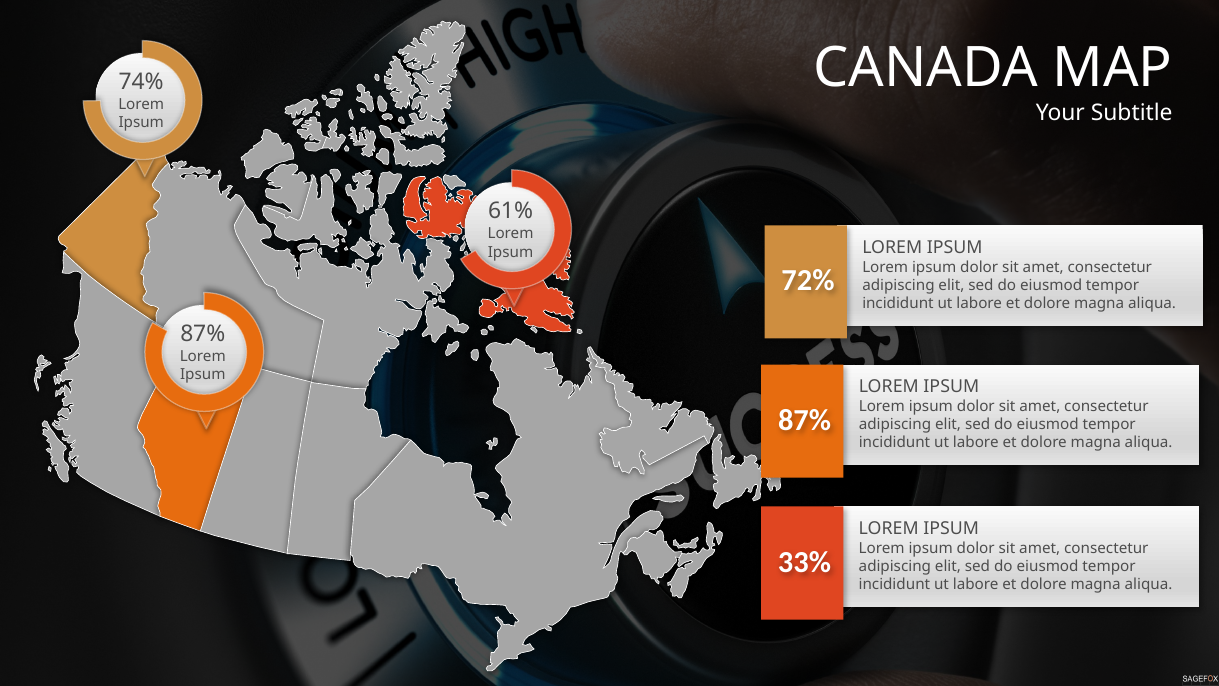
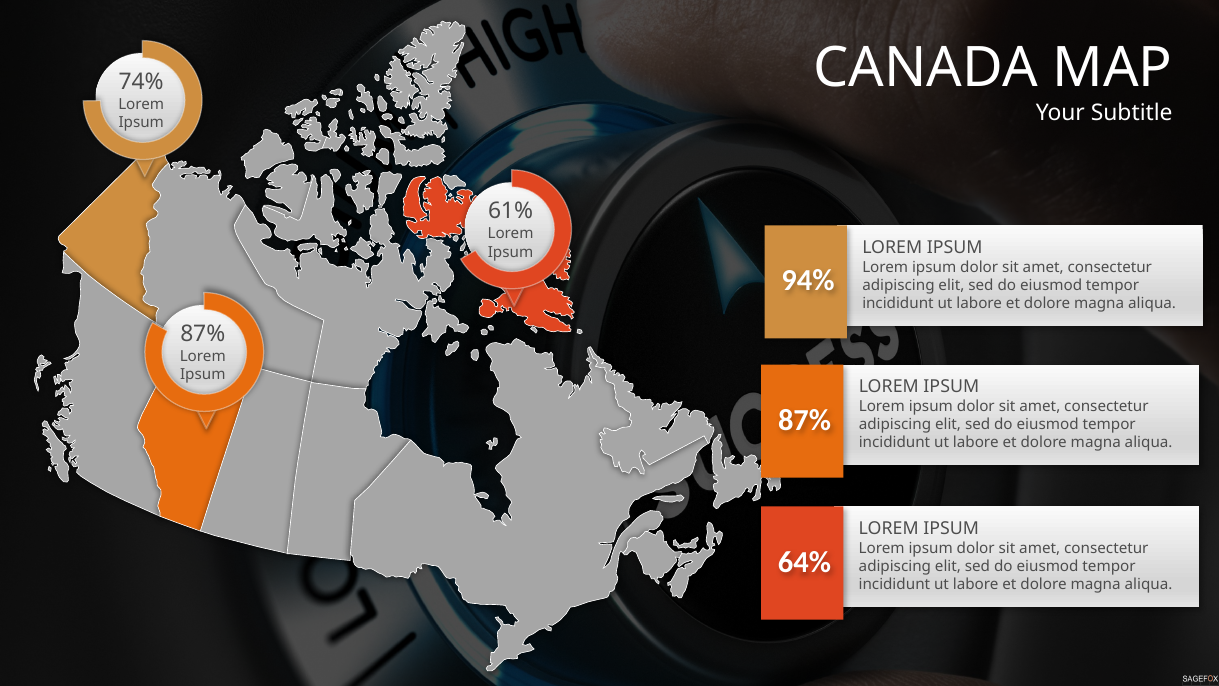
72%: 72% -> 94%
33%: 33% -> 64%
